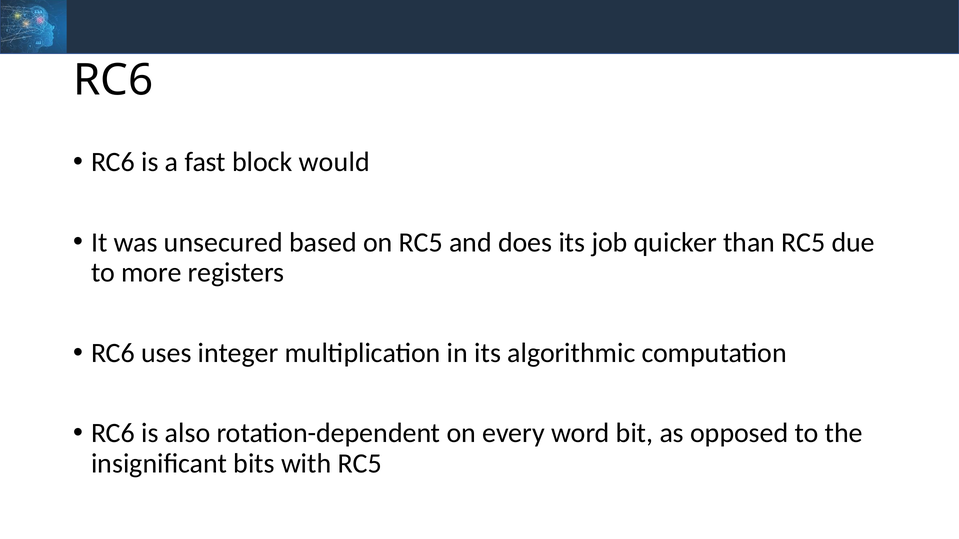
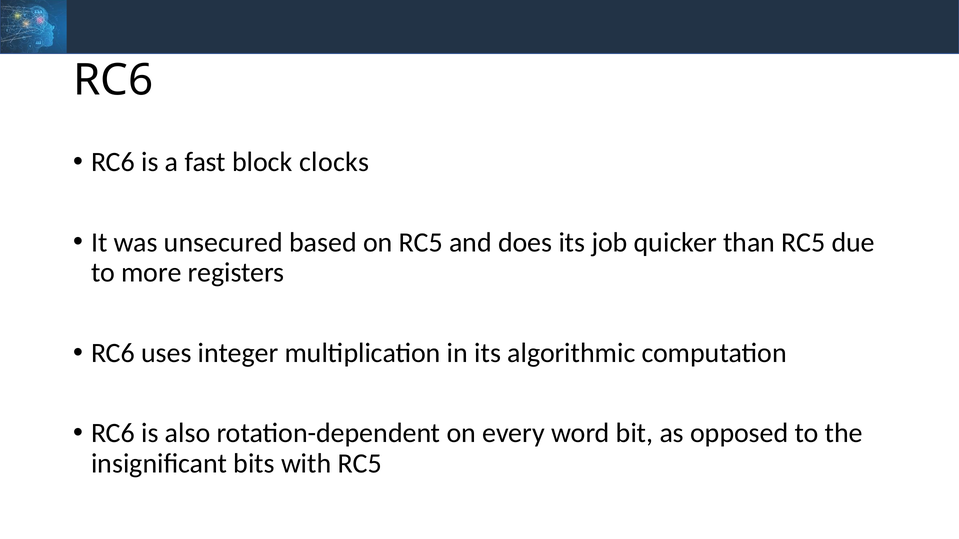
would: would -> clocks
